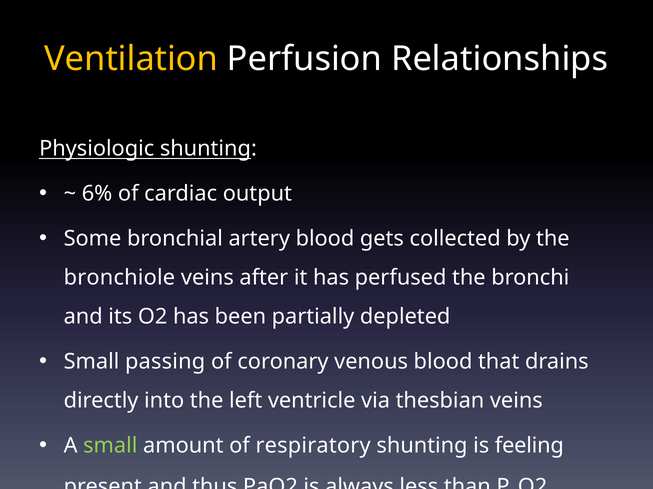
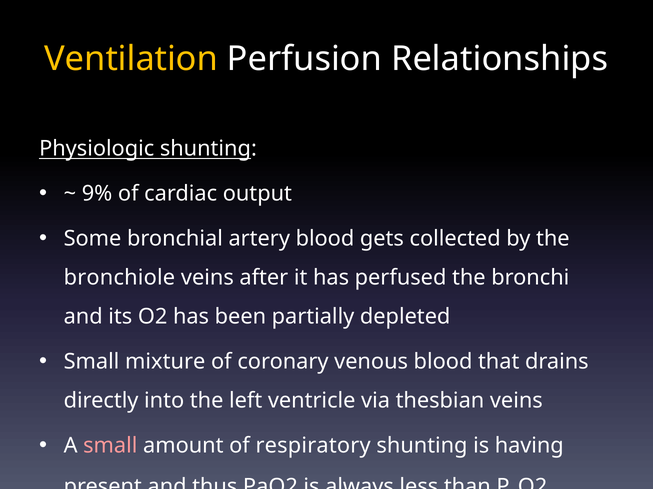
6%: 6% -> 9%
passing: passing -> mixture
small at (110, 446) colour: light green -> pink
feeling: feeling -> having
